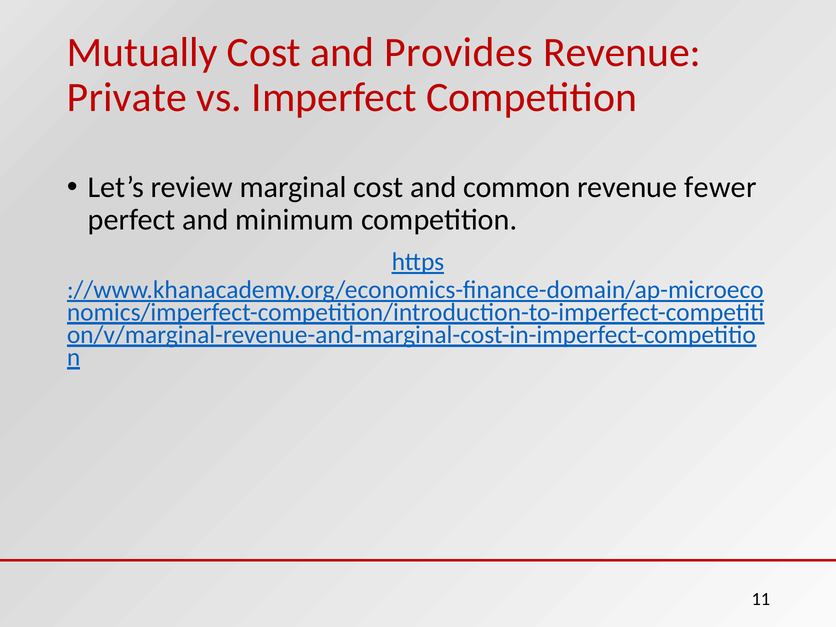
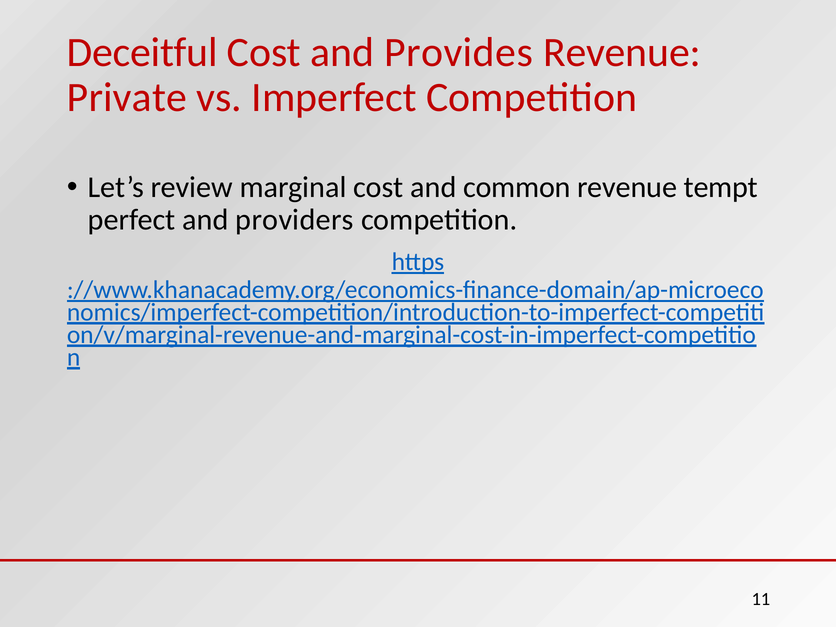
Mutually: Mutually -> Deceitful
fewer: fewer -> tempt
minimum: minimum -> providers
